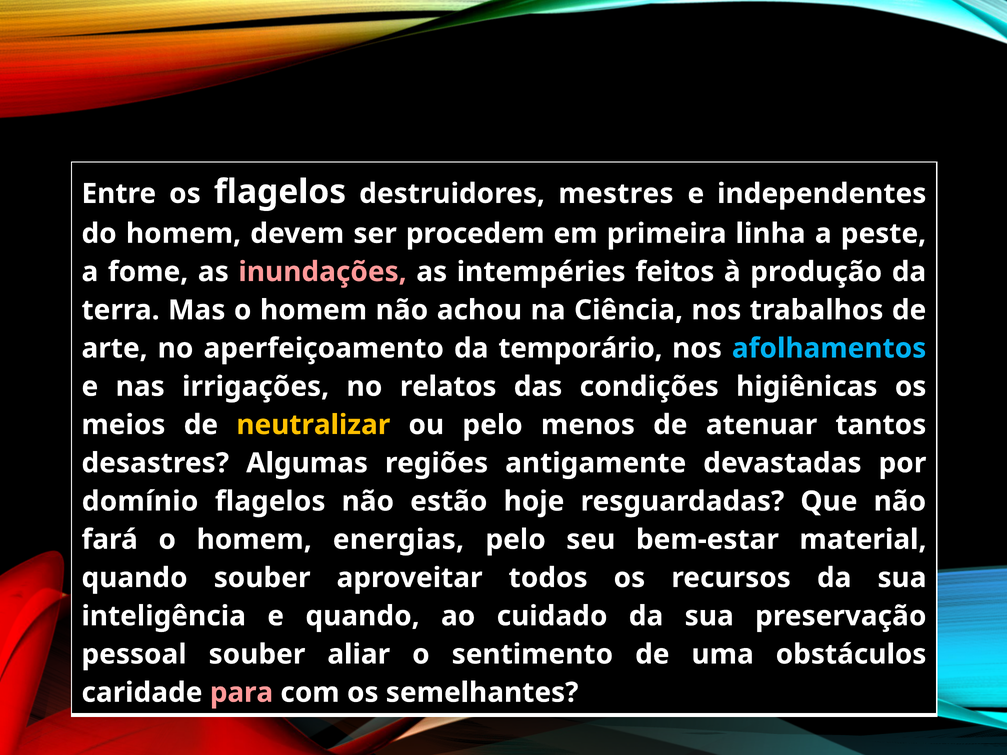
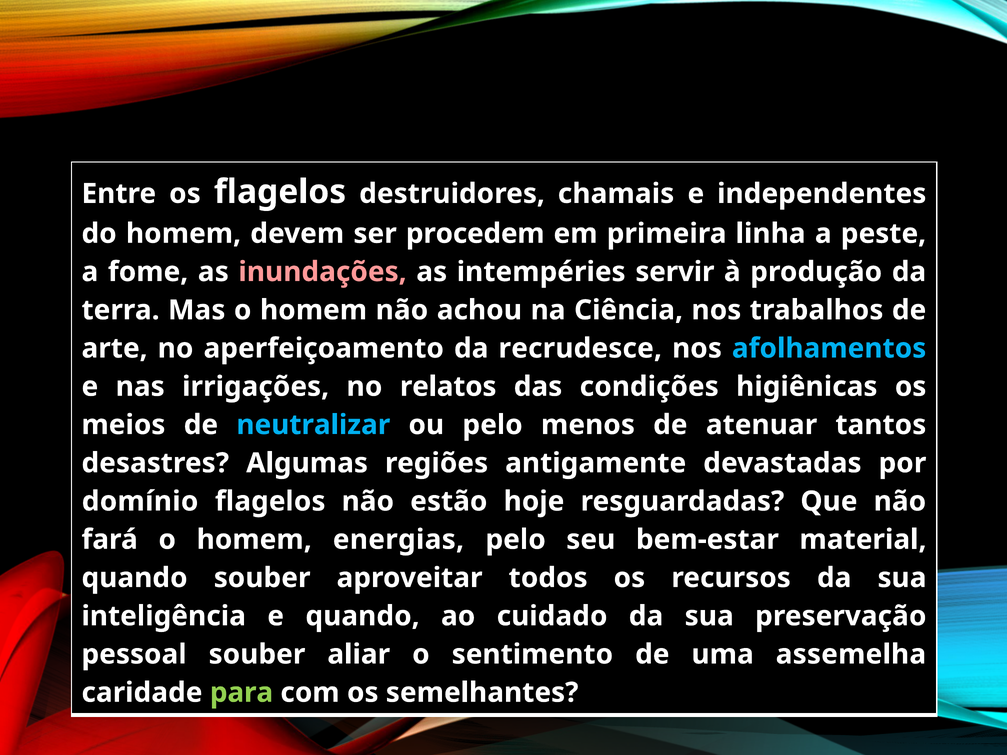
mestres: mestres -> chamais
feitos: feitos -> servir
temporário: temporário -> recrudesce
neutralizar colour: yellow -> light blue
obstáculos: obstáculos -> assemelha
para colour: pink -> light green
